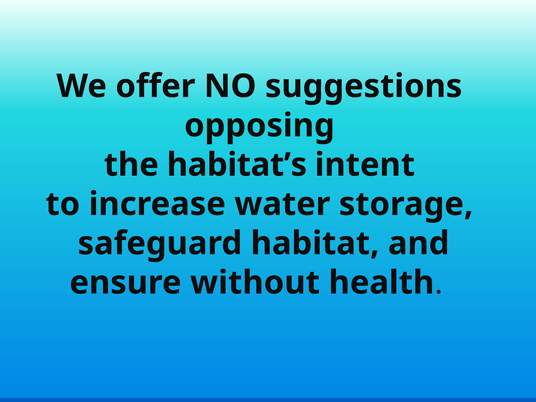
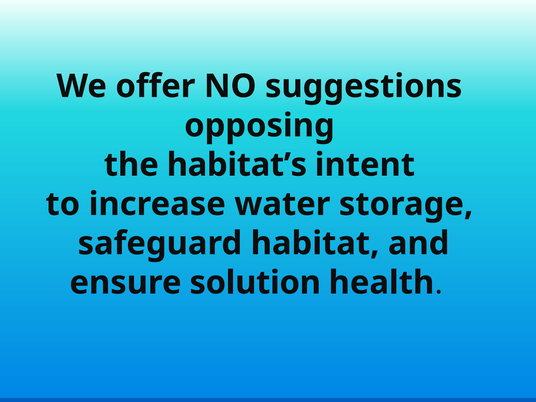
without: without -> solution
